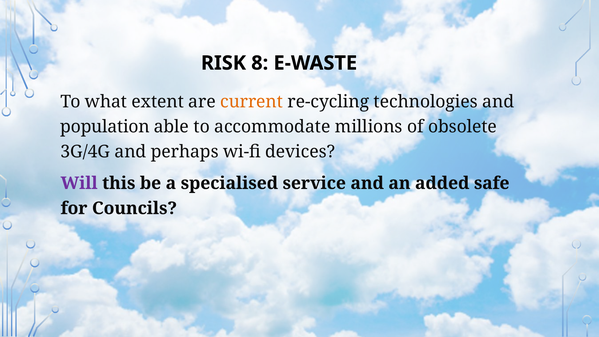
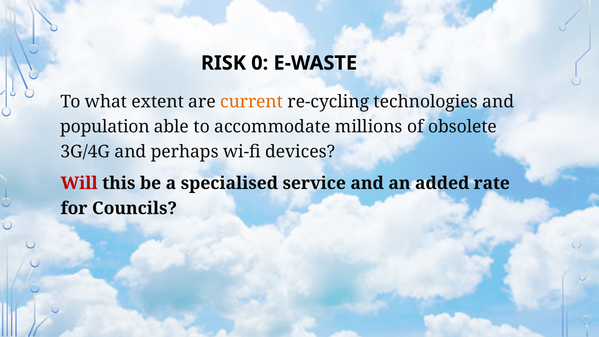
8: 8 -> 0
Will colour: purple -> red
safe: safe -> rate
